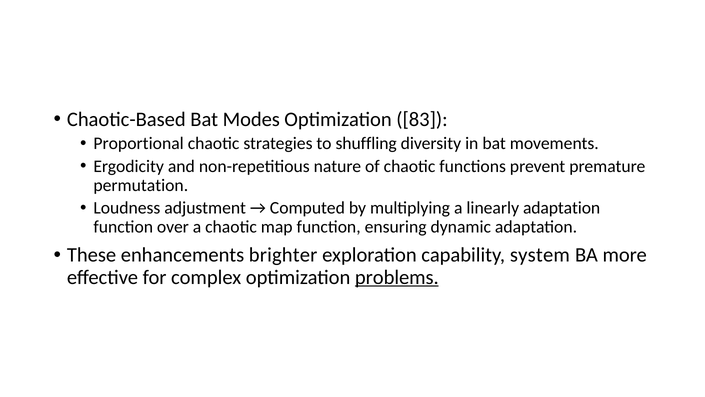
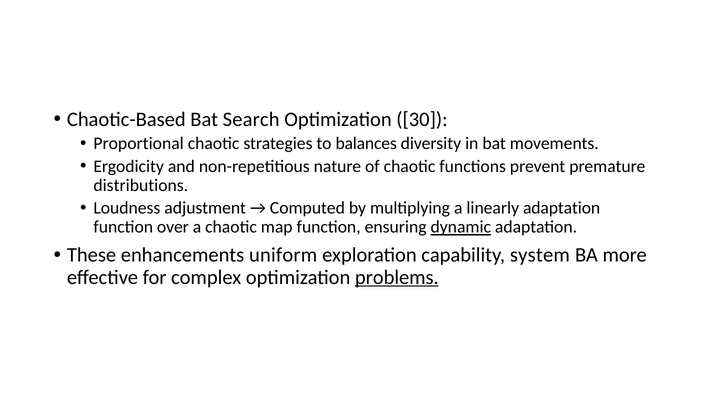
Modes: Modes -> Search
83: 83 -> 30
shuffling: shuffling -> balances
permutation: permutation -> distributions
dynamic underline: none -> present
brighter: brighter -> uniform
